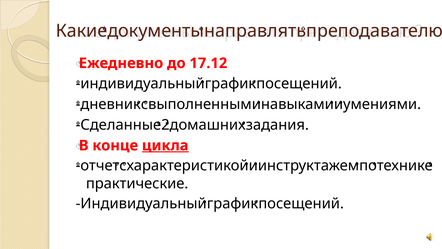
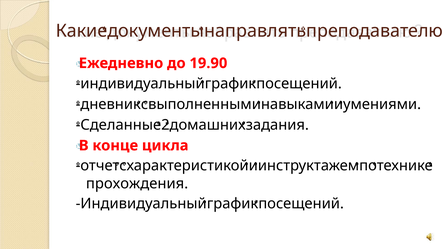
17.12: 17.12 -> 19.90
цикла underline: present -> none
практические: практические -> прохождения
